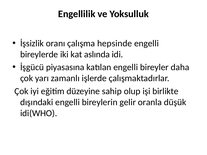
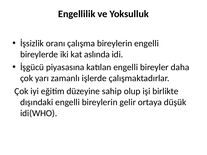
çalışma hepsinde: hepsinde -> bireylerin
oranla: oranla -> ortaya
